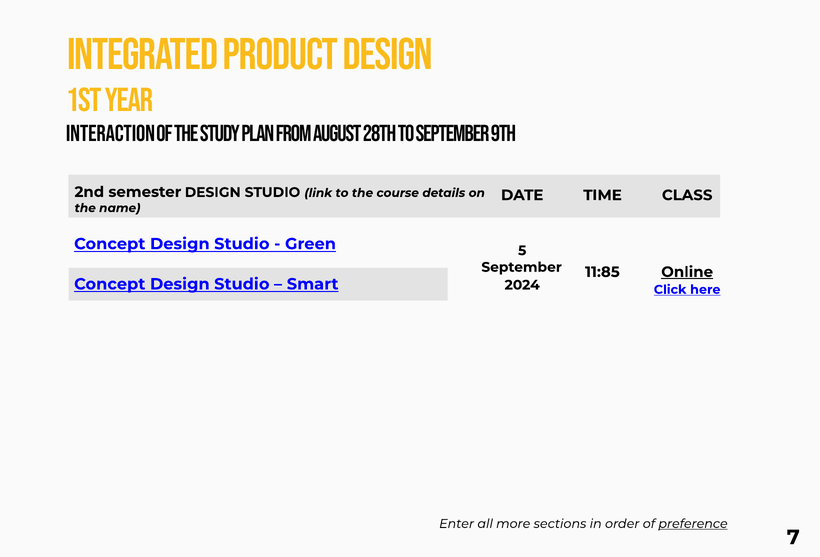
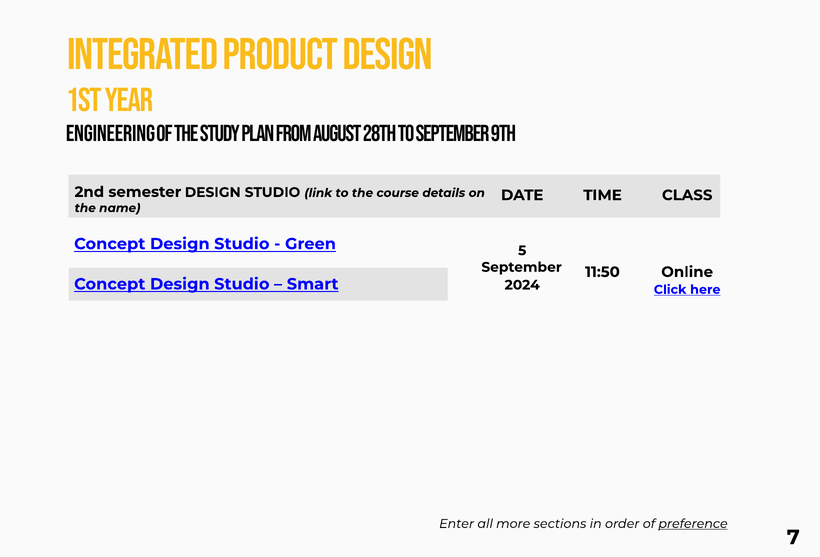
Interaction: Interaction -> Engineering
Online underline: present -> none
11:85: 11:85 -> 11:50
